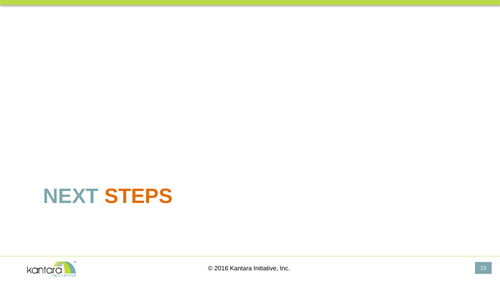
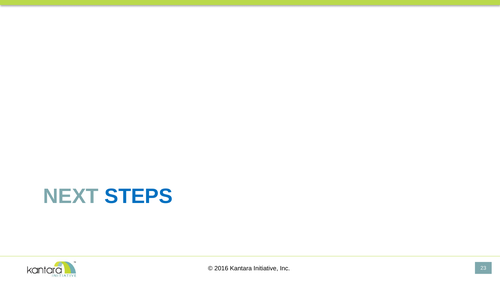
STEPS colour: orange -> blue
